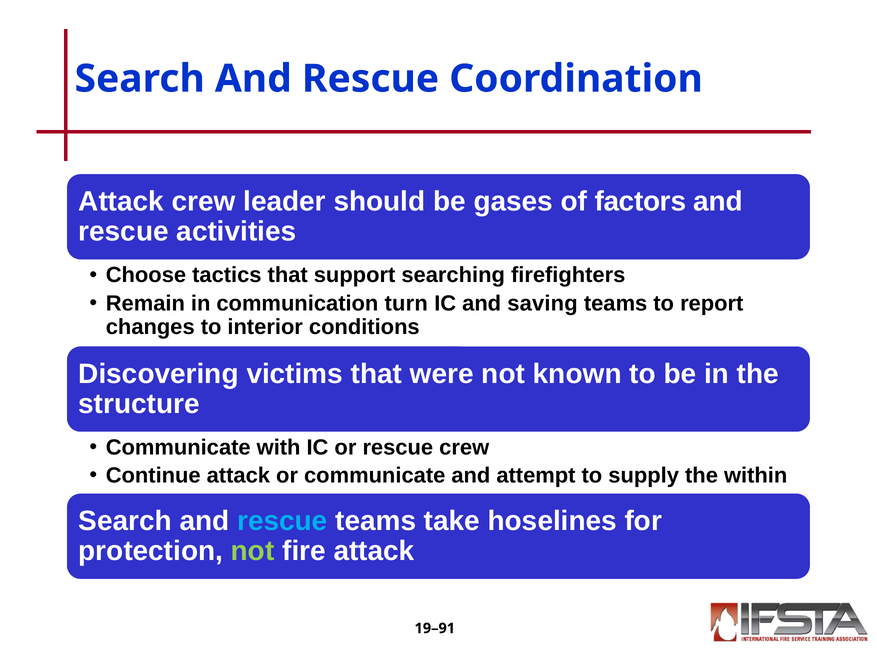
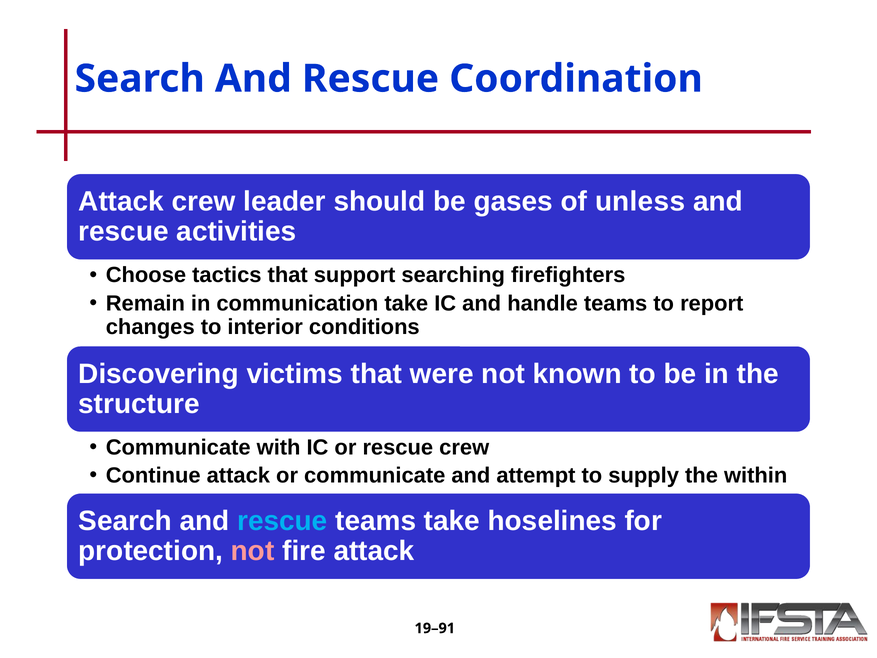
factors: factors -> unless
communication turn: turn -> take
saving: saving -> handle
not at (253, 551) colour: light green -> pink
